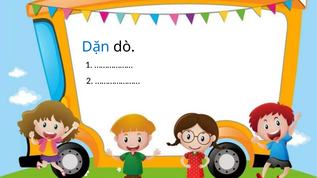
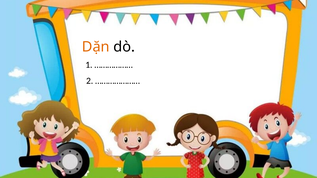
Dặn colour: blue -> orange
